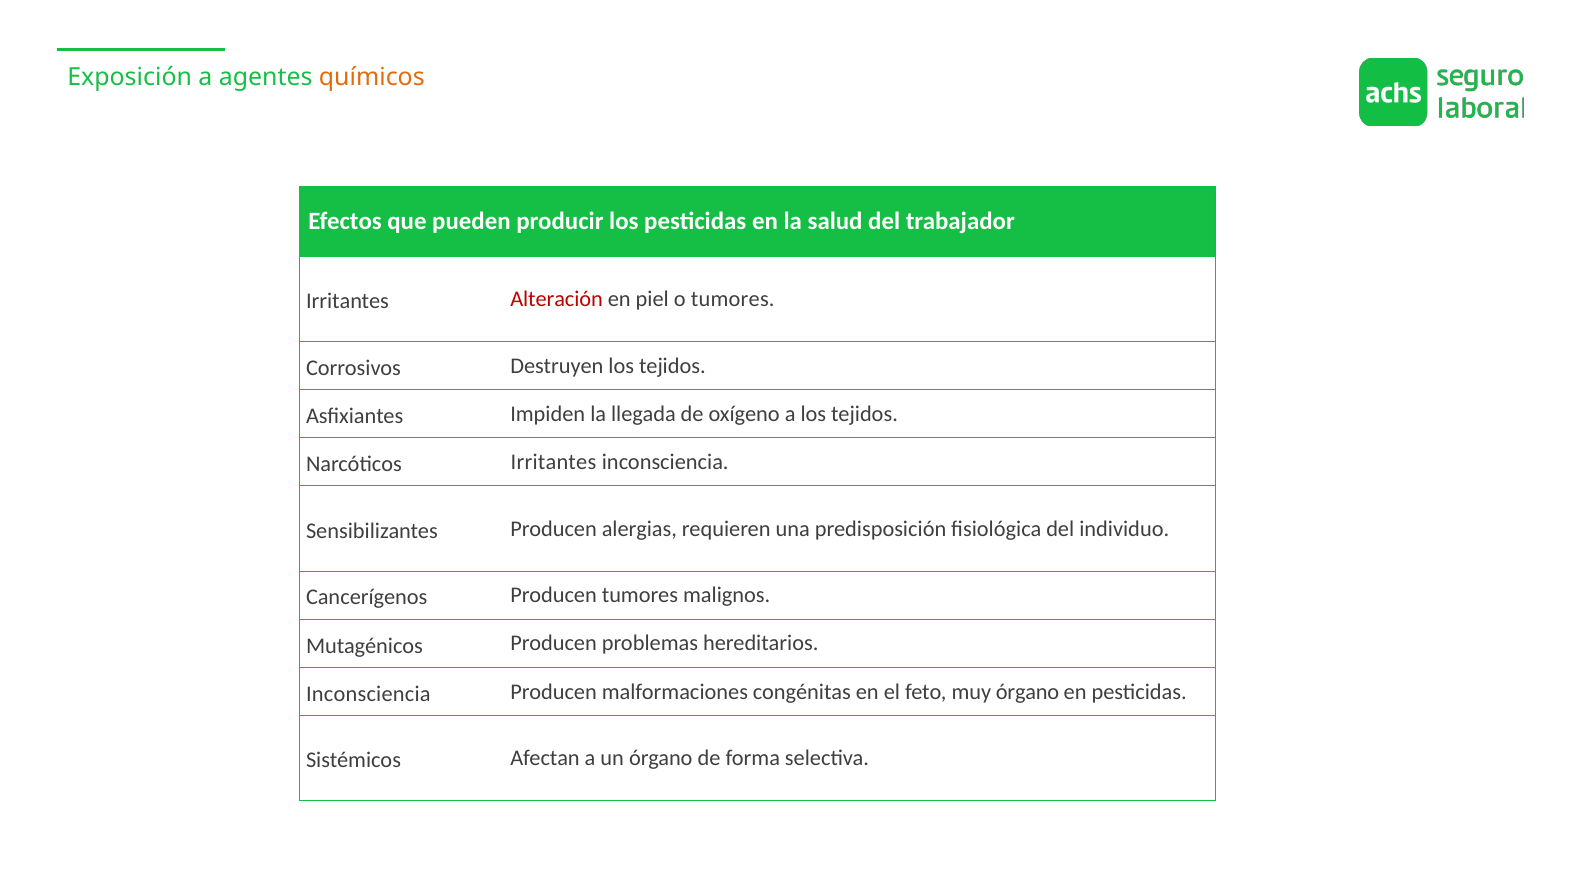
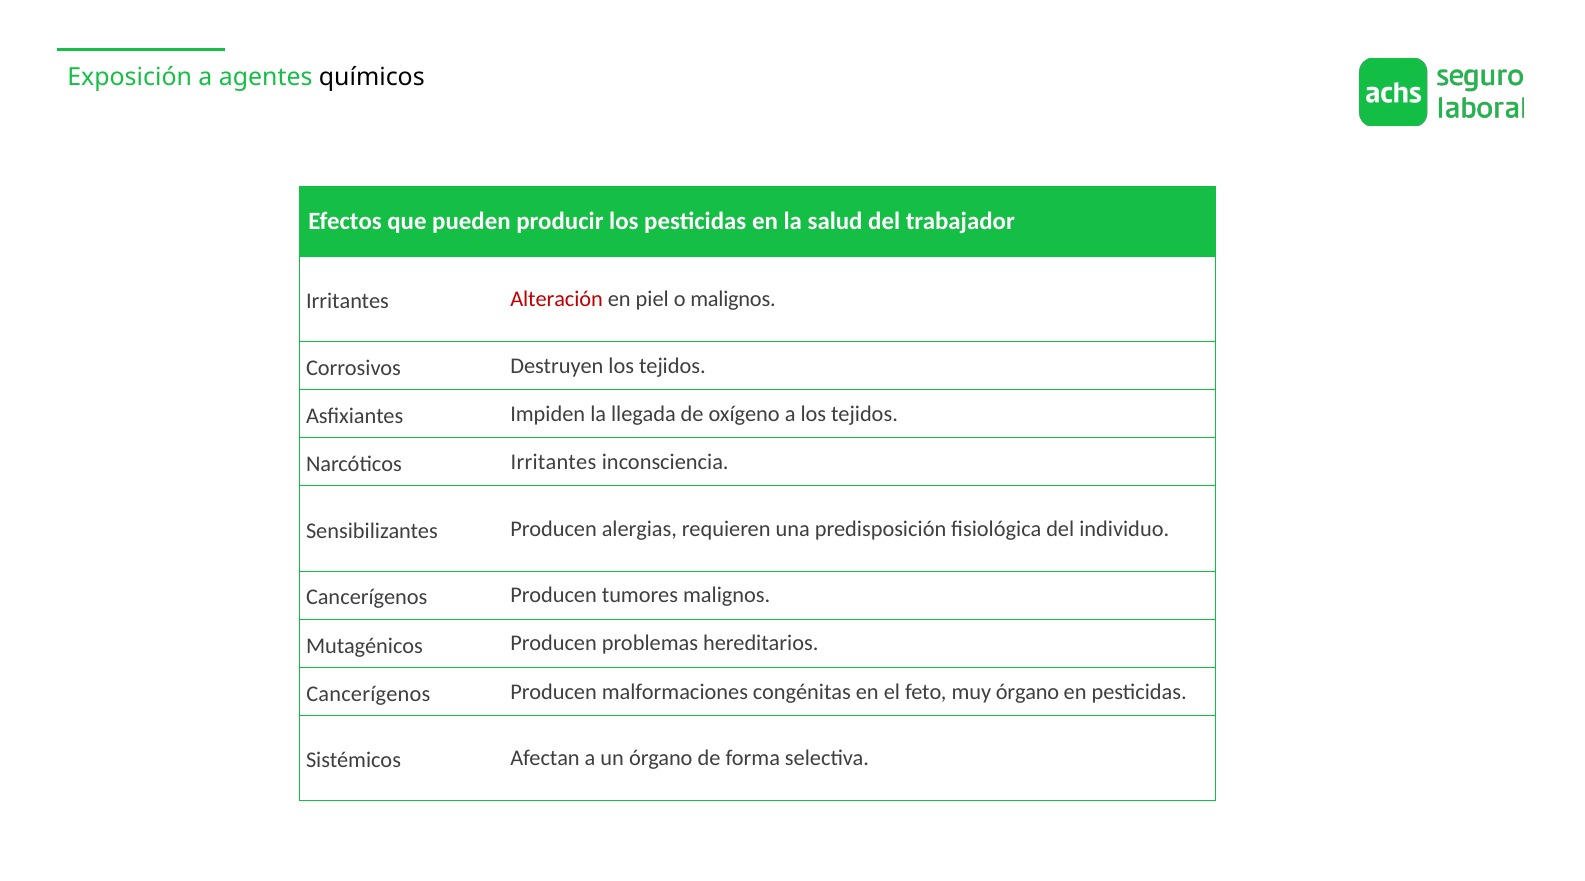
químicos colour: orange -> black
o tumores: tumores -> malignos
Inconsciencia at (368, 693): Inconsciencia -> Cancerígenos
